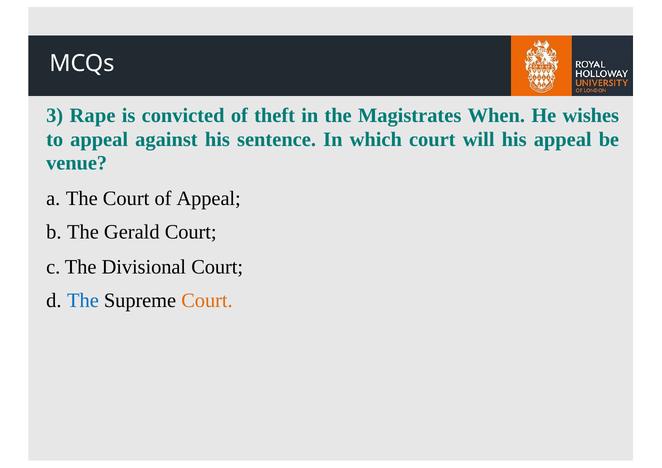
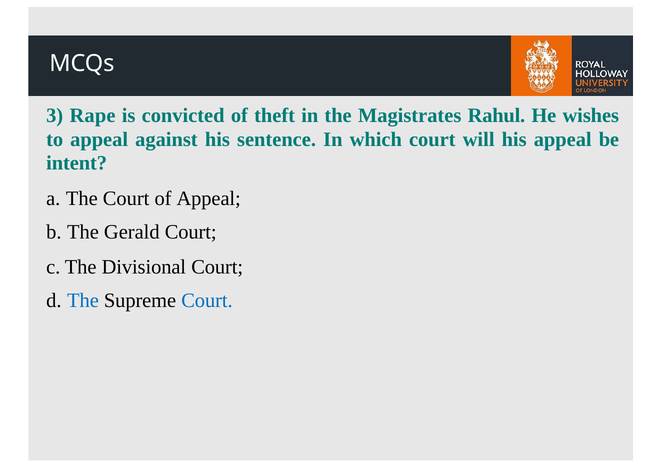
When: When -> Rahul
venue: venue -> intent
Court at (207, 301) colour: orange -> blue
